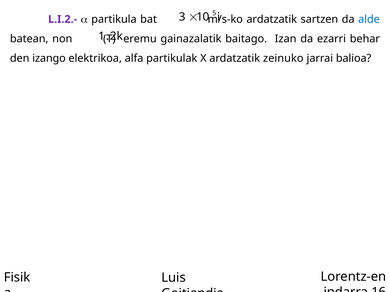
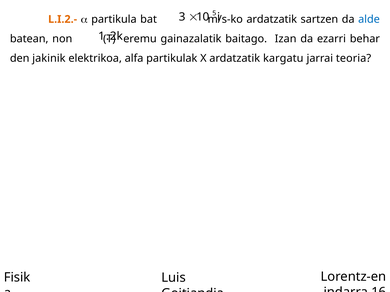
L.I.2.- colour: purple -> orange
izango: izango -> jakinik
zeinuko: zeinuko -> kargatu
balioa: balioa -> teoria
